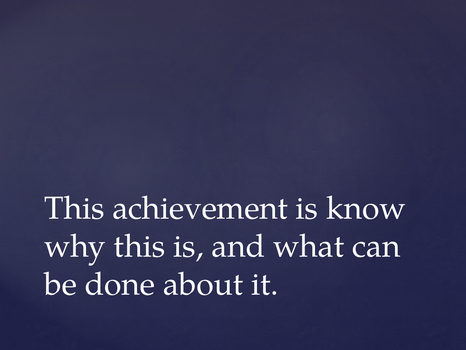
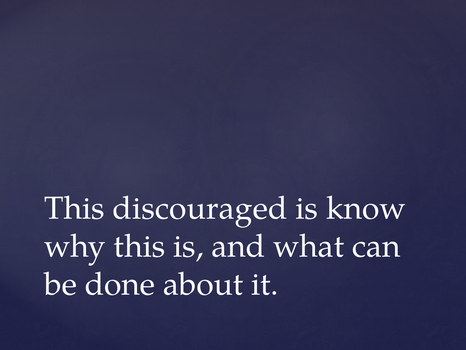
achievement: achievement -> discouraged
